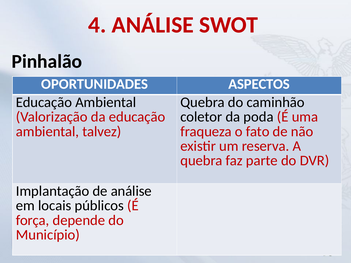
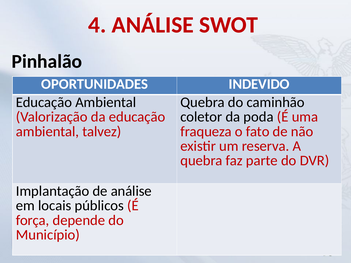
ASPECTOS: ASPECTOS -> INDEVIDO
